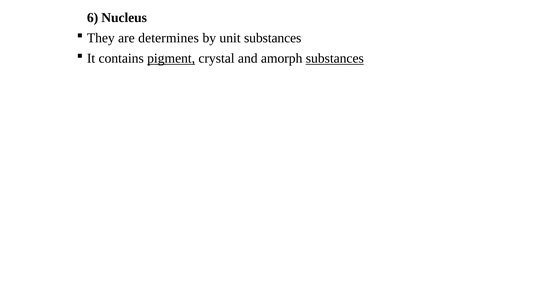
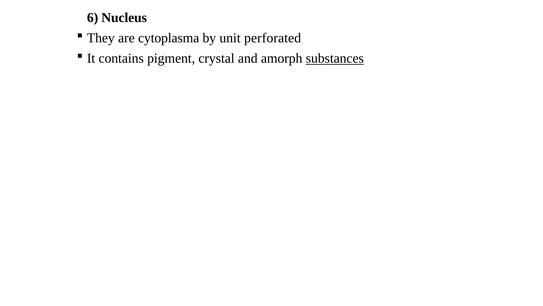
determines: determines -> cytoplasma
unit substances: substances -> perforated
pigment underline: present -> none
